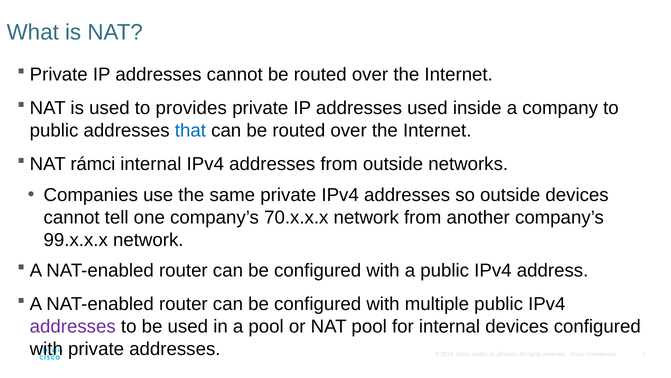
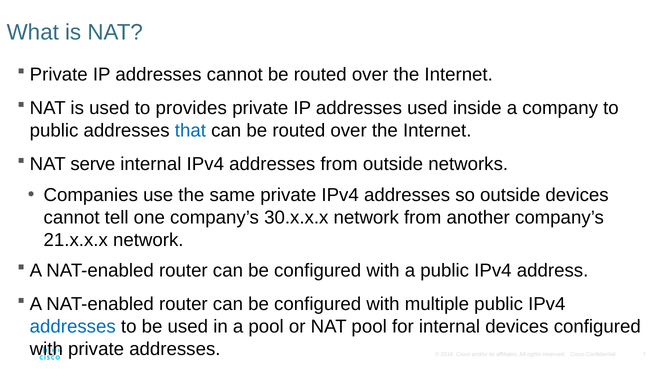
rámci: rámci -> serve
70.x.x.x: 70.x.x.x -> 30.x.x.x
99.x.x.x: 99.x.x.x -> 21.x.x.x
addresses at (73, 326) colour: purple -> blue
